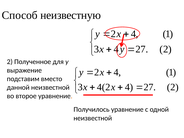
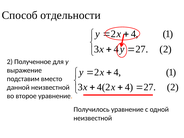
неизвестную: неизвестную -> отдельности
